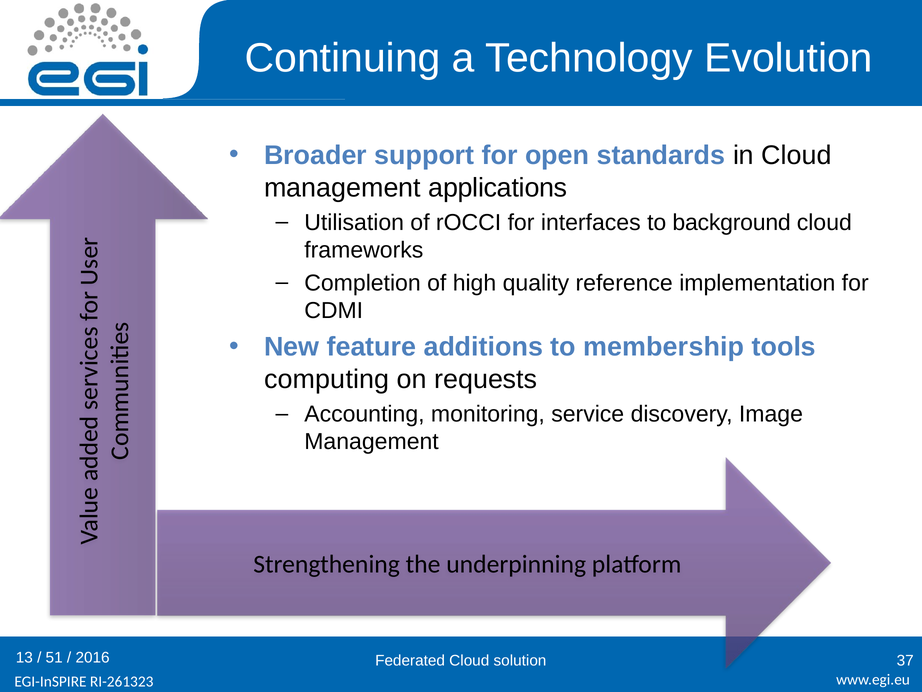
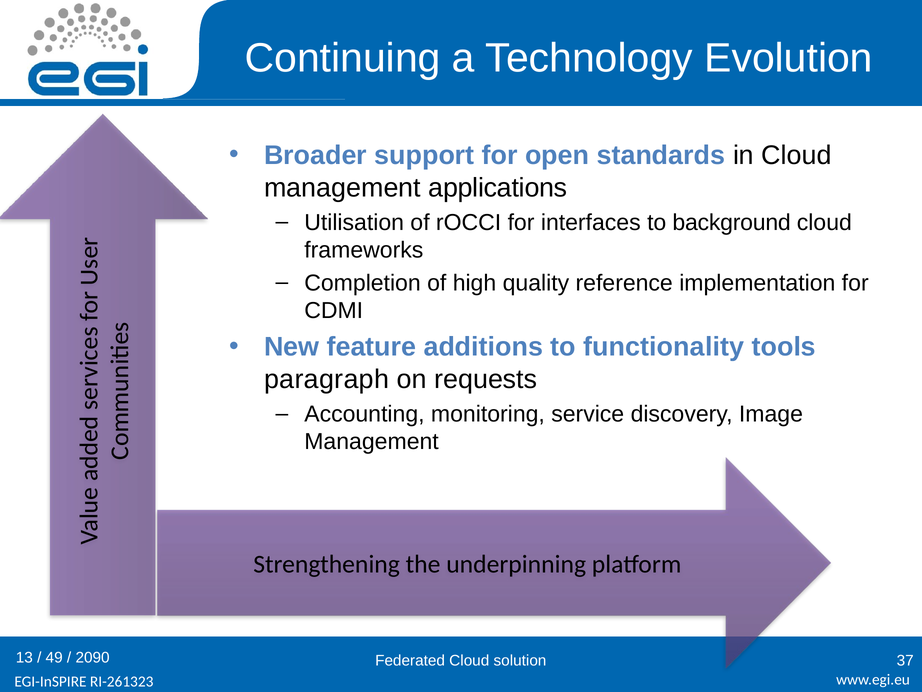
membership: membership -> functionality
computing: computing -> paragraph
51: 51 -> 49
2016: 2016 -> 2090
